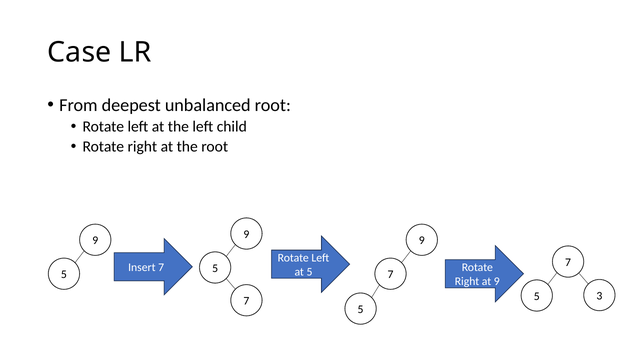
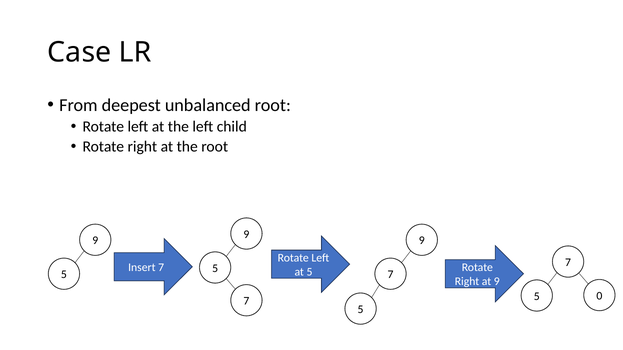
3: 3 -> 0
